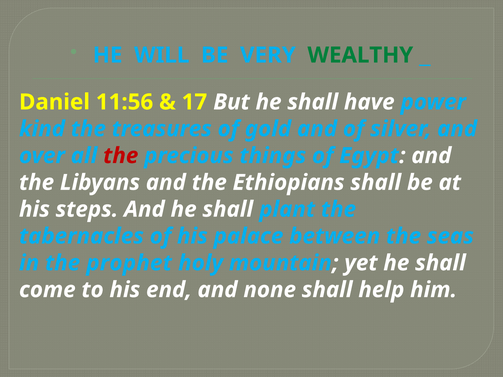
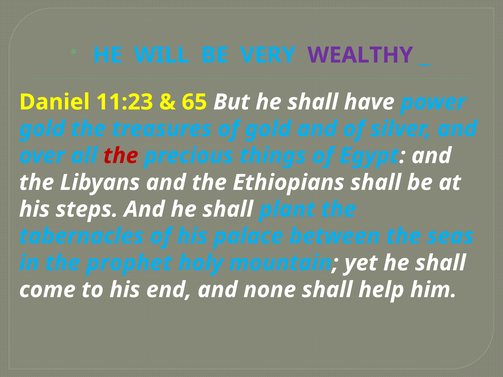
WEALTHY colour: green -> purple
11:56: 11:56 -> 11:23
17: 17 -> 65
kind at (42, 129): kind -> gold
